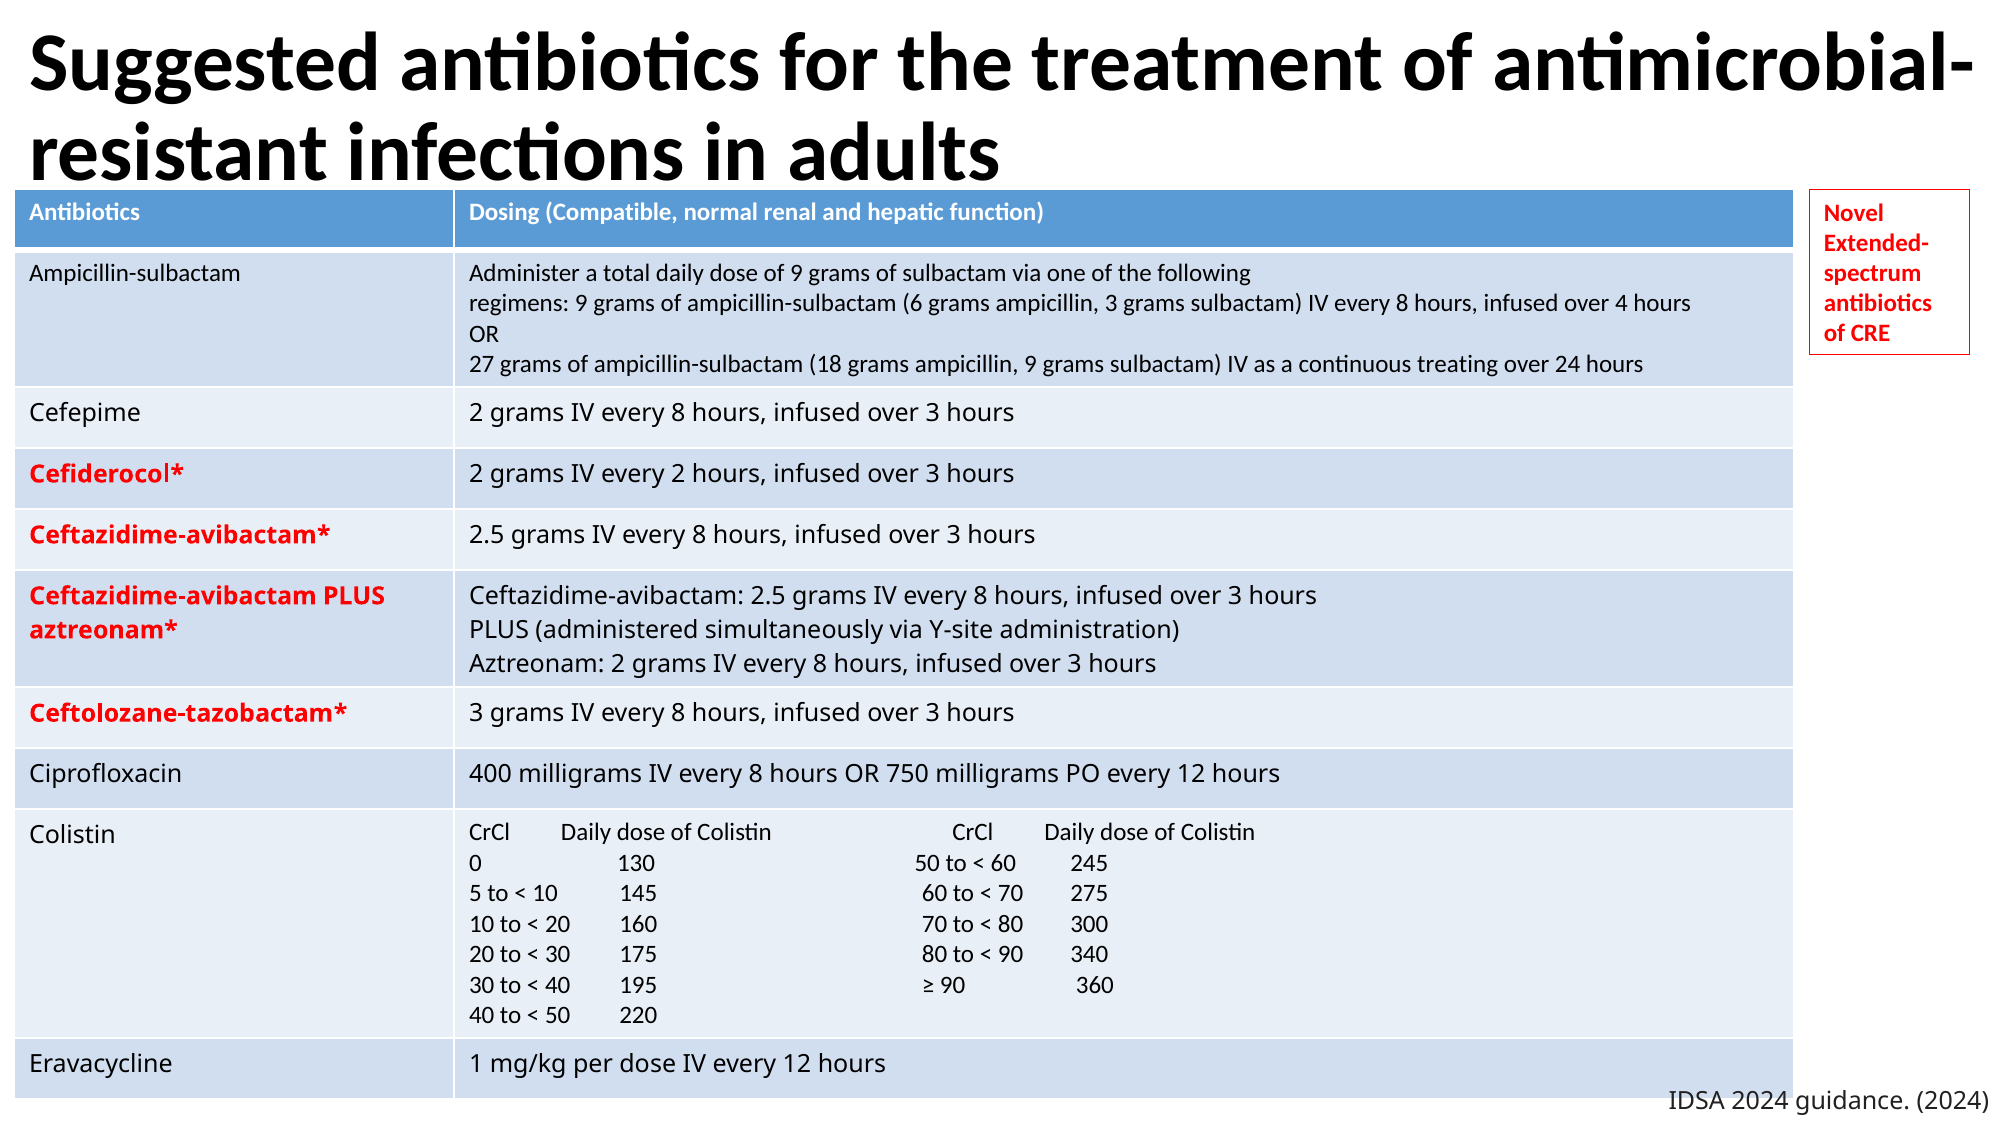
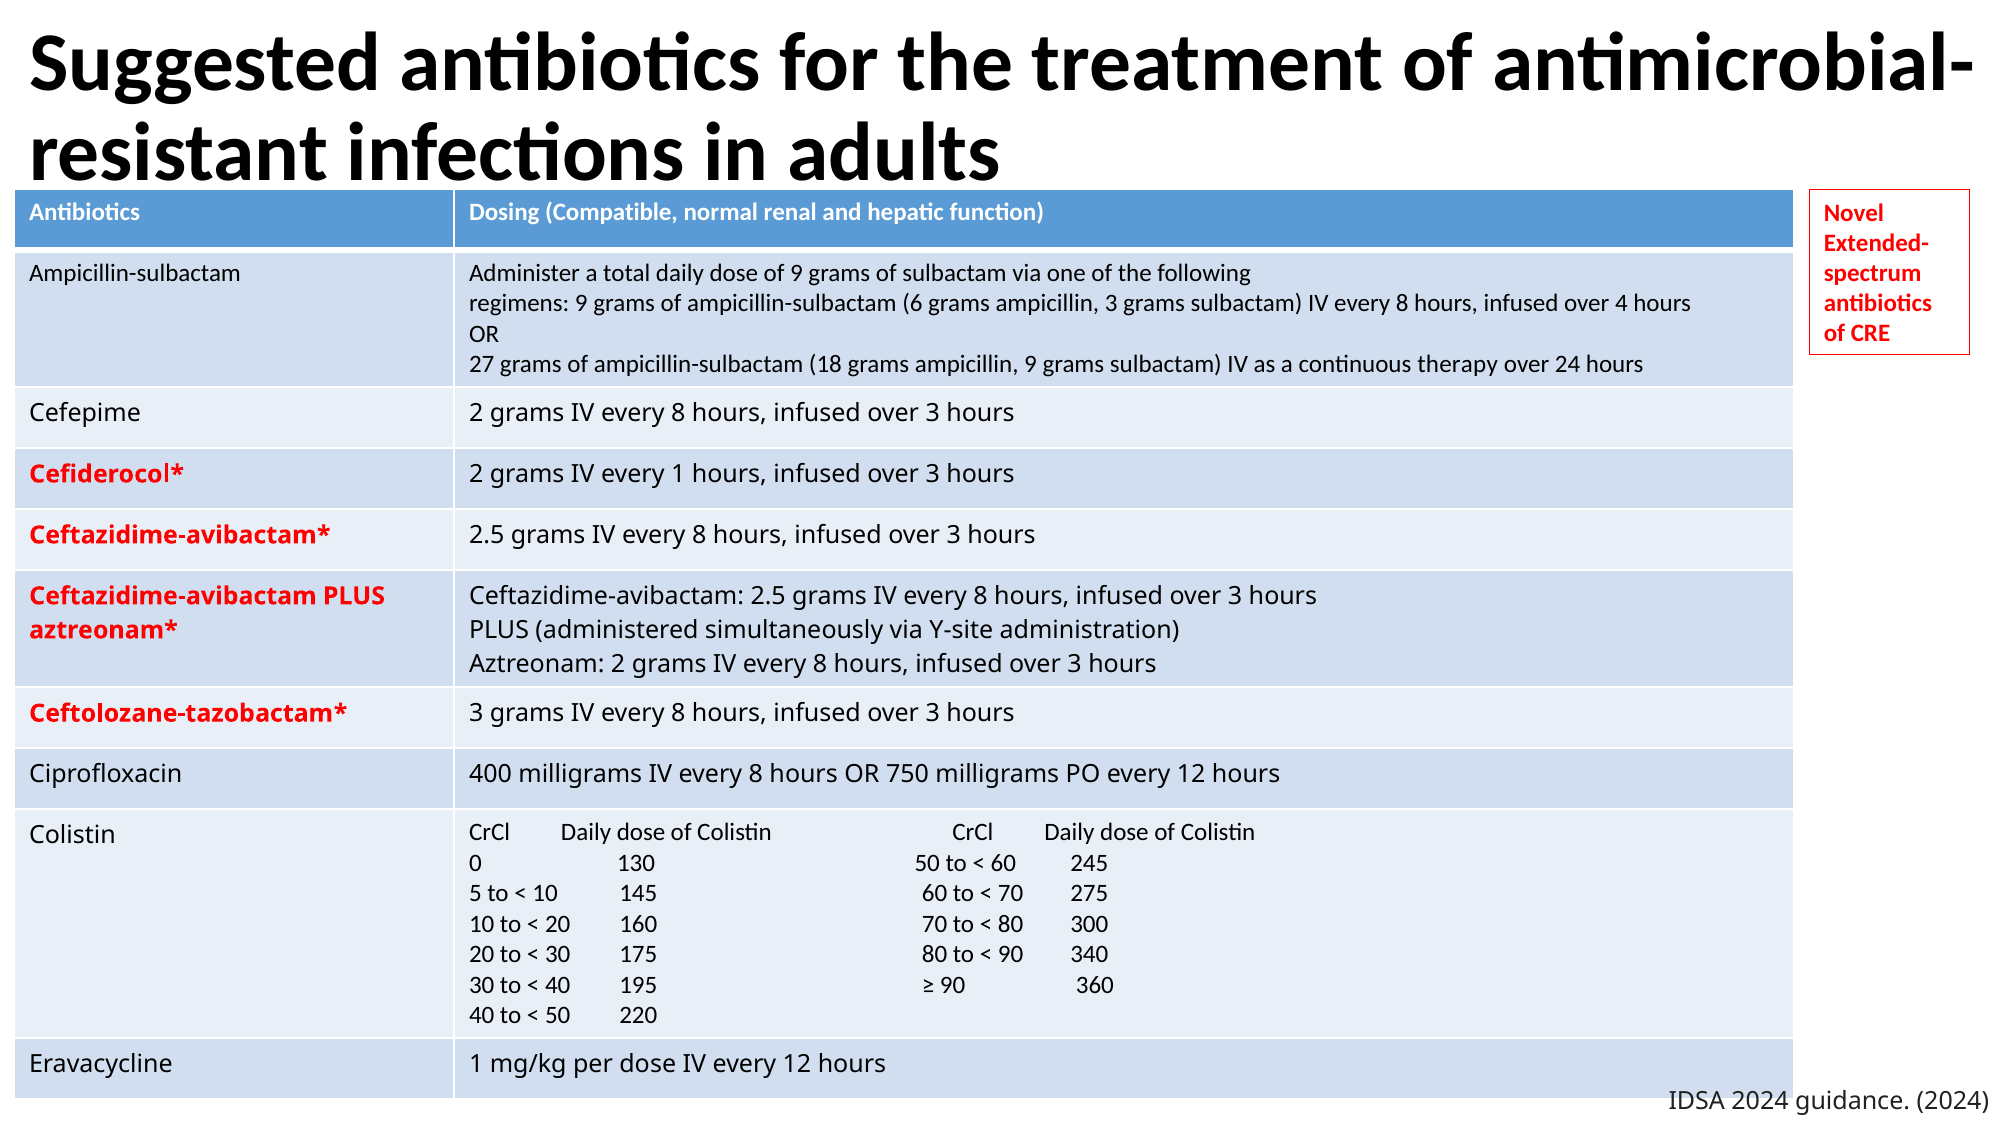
treating: treating -> therapy
every 2: 2 -> 1
